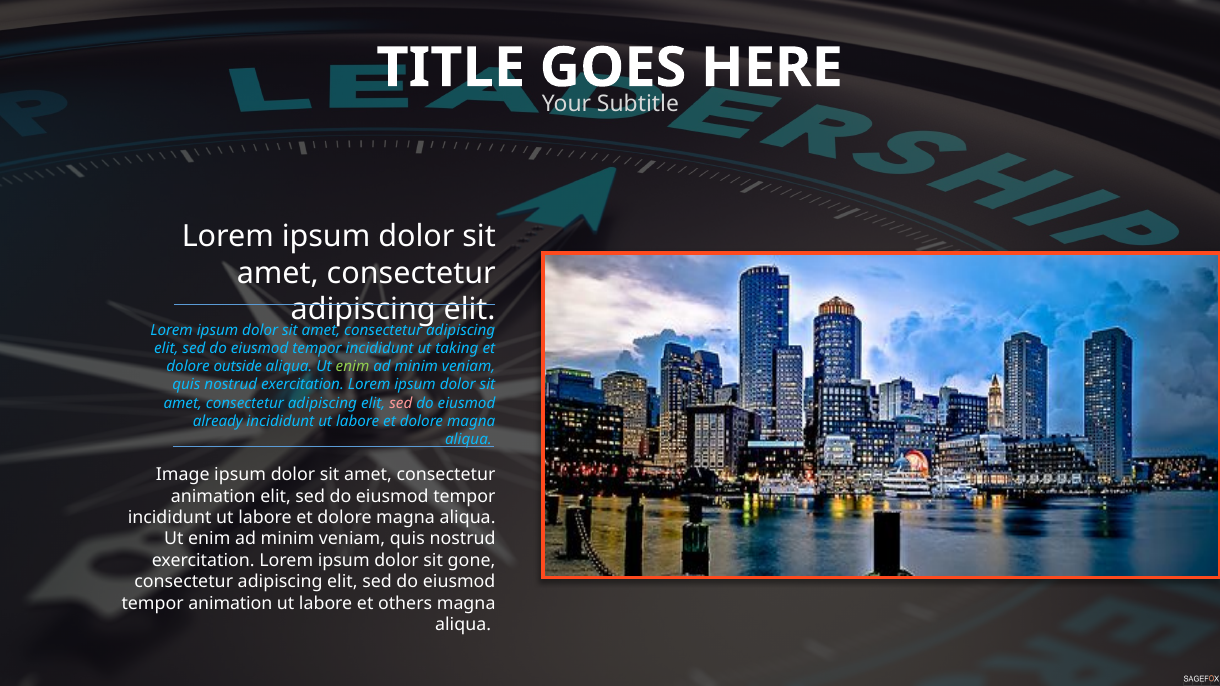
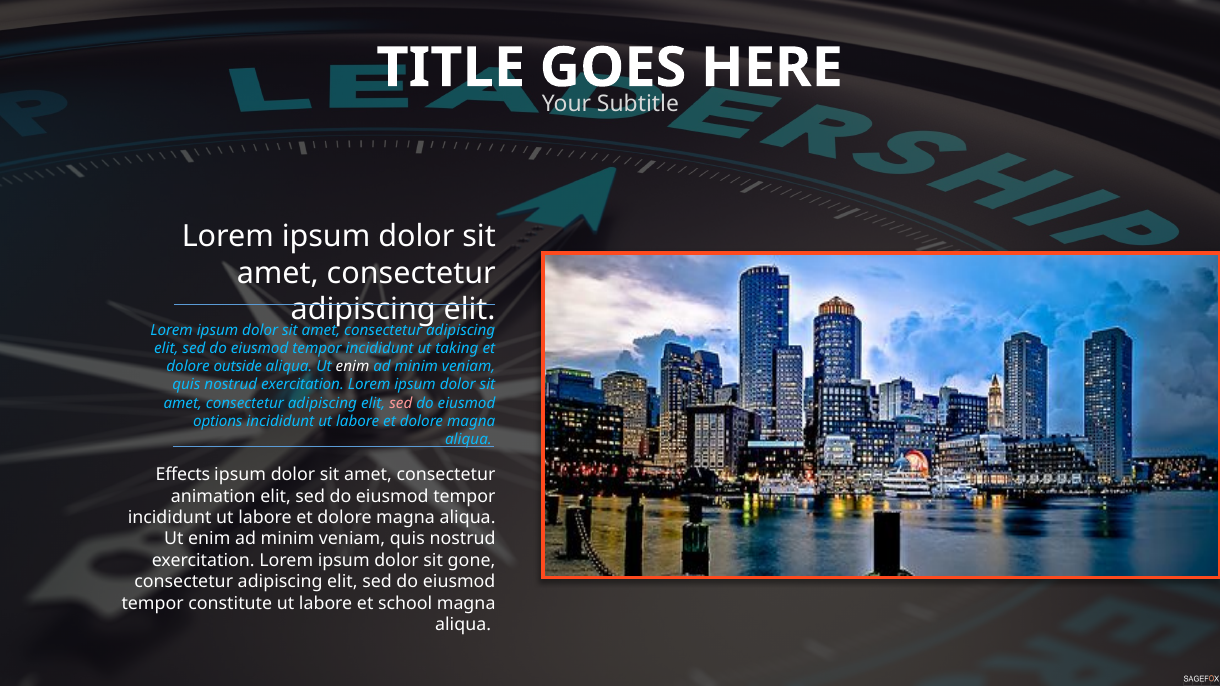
enim at (353, 367) colour: light green -> white
already: already -> options
Image: Image -> Effects
tempor animation: animation -> constitute
others: others -> school
